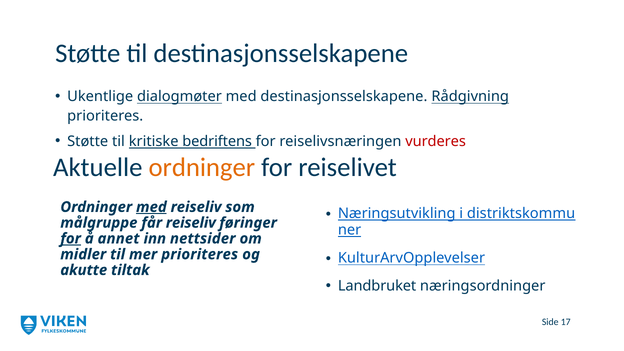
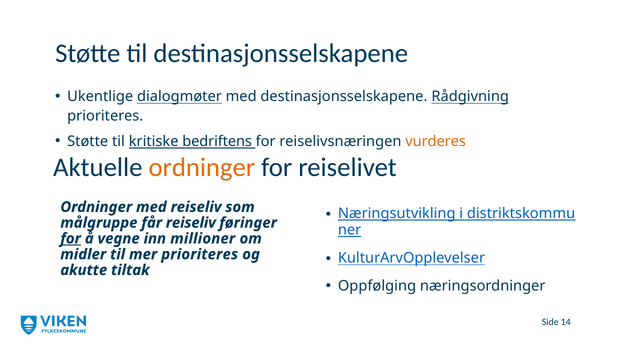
vurderes colour: red -> orange
med at (151, 207) underline: present -> none
annet: annet -> vegne
nettsider: nettsider -> millioner
Landbruket: Landbruket -> Oppfølging
17: 17 -> 14
